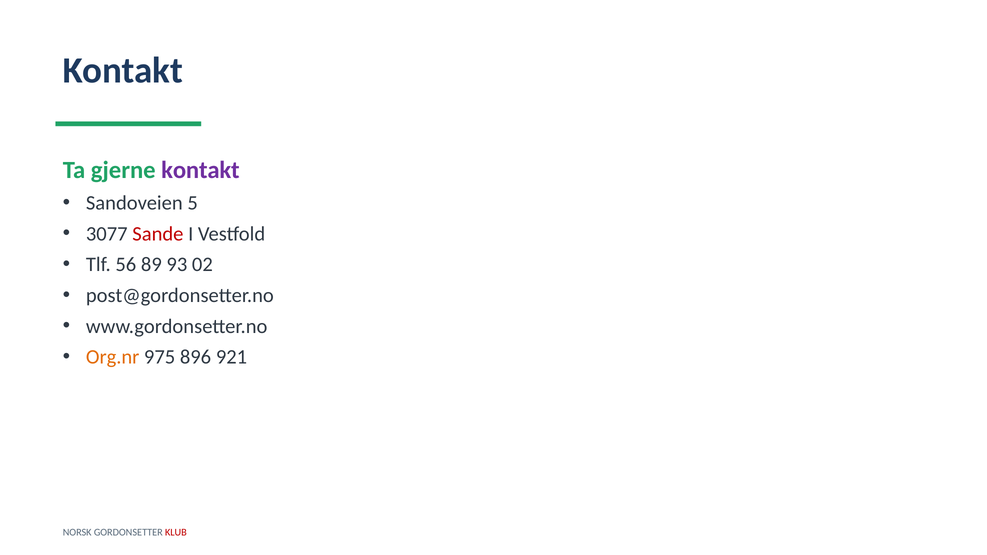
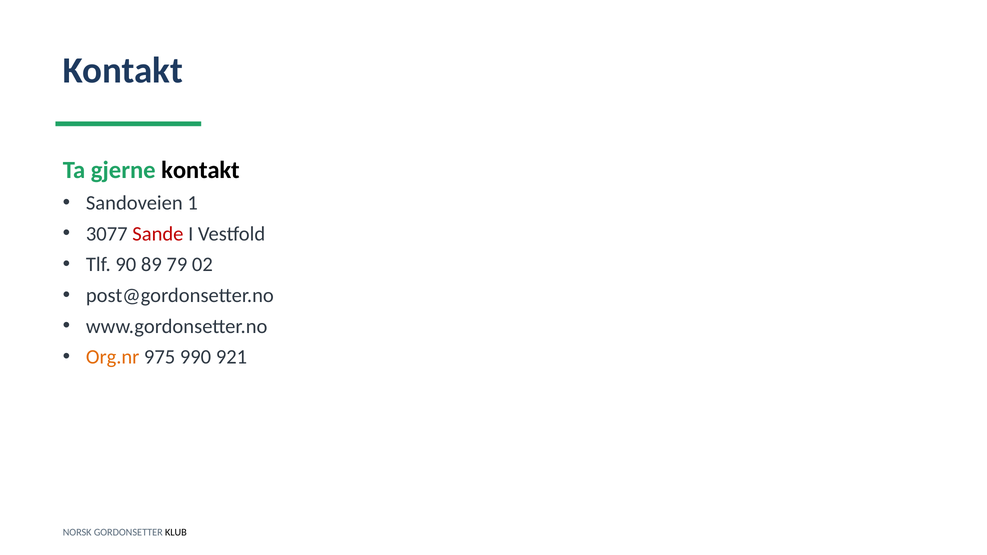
kontakt at (200, 170) colour: purple -> black
5: 5 -> 1
56: 56 -> 90
93: 93 -> 79
896: 896 -> 990
KLUB colour: red -> black
